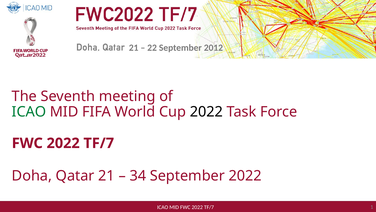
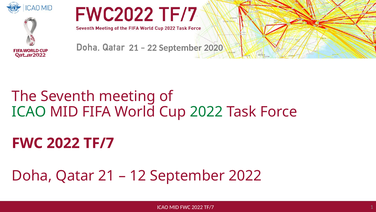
2012: 2012 -> 2020
2022 at (206, 112) colour: black -> green
34: 34 -> 12
